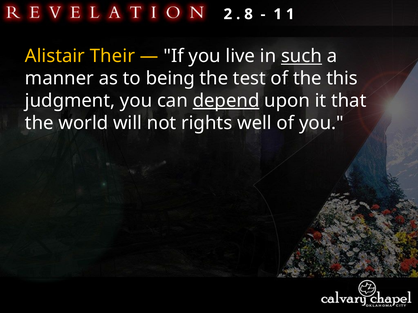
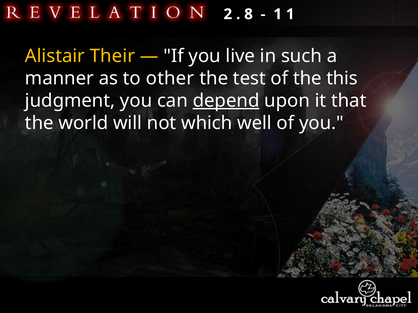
such underline: present -> none
being: being -> other
rights: rights -> which
